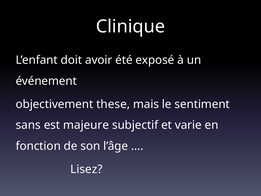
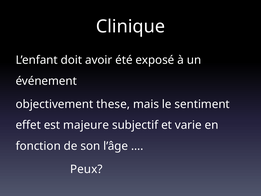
sans: sans -> effet
Lisez: Lisez -> Peux
